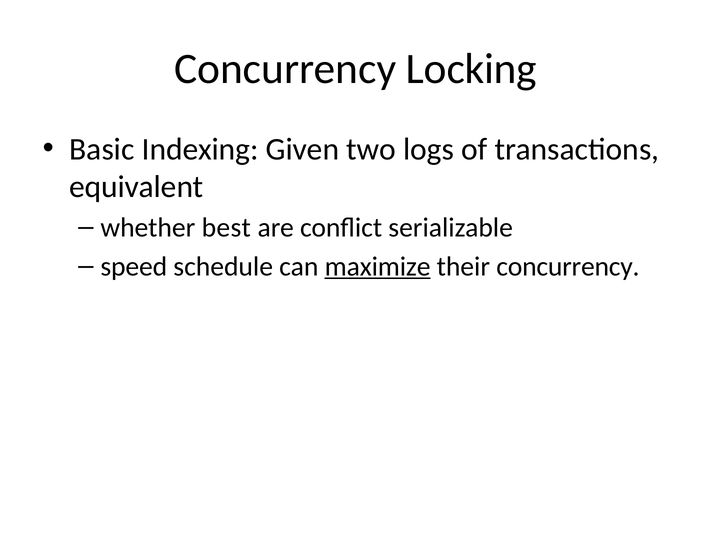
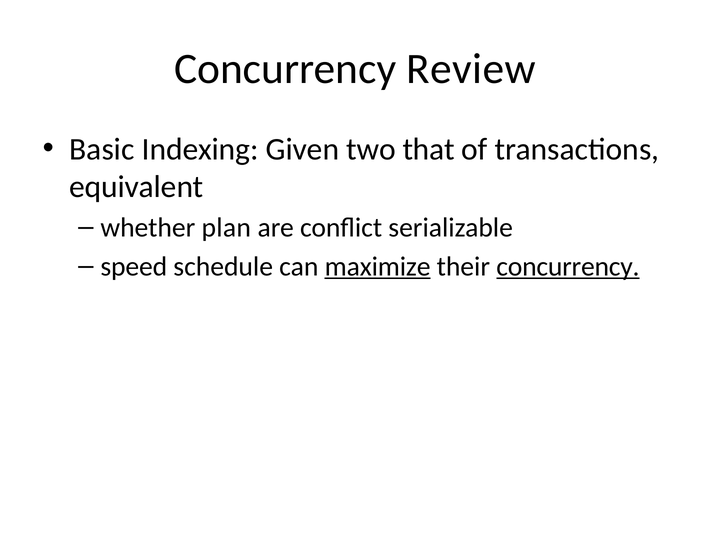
Locking: Locking -> Review
logs: logs -> that
best: best -> plan
concurrency at (568, 267) underline: none -> present
